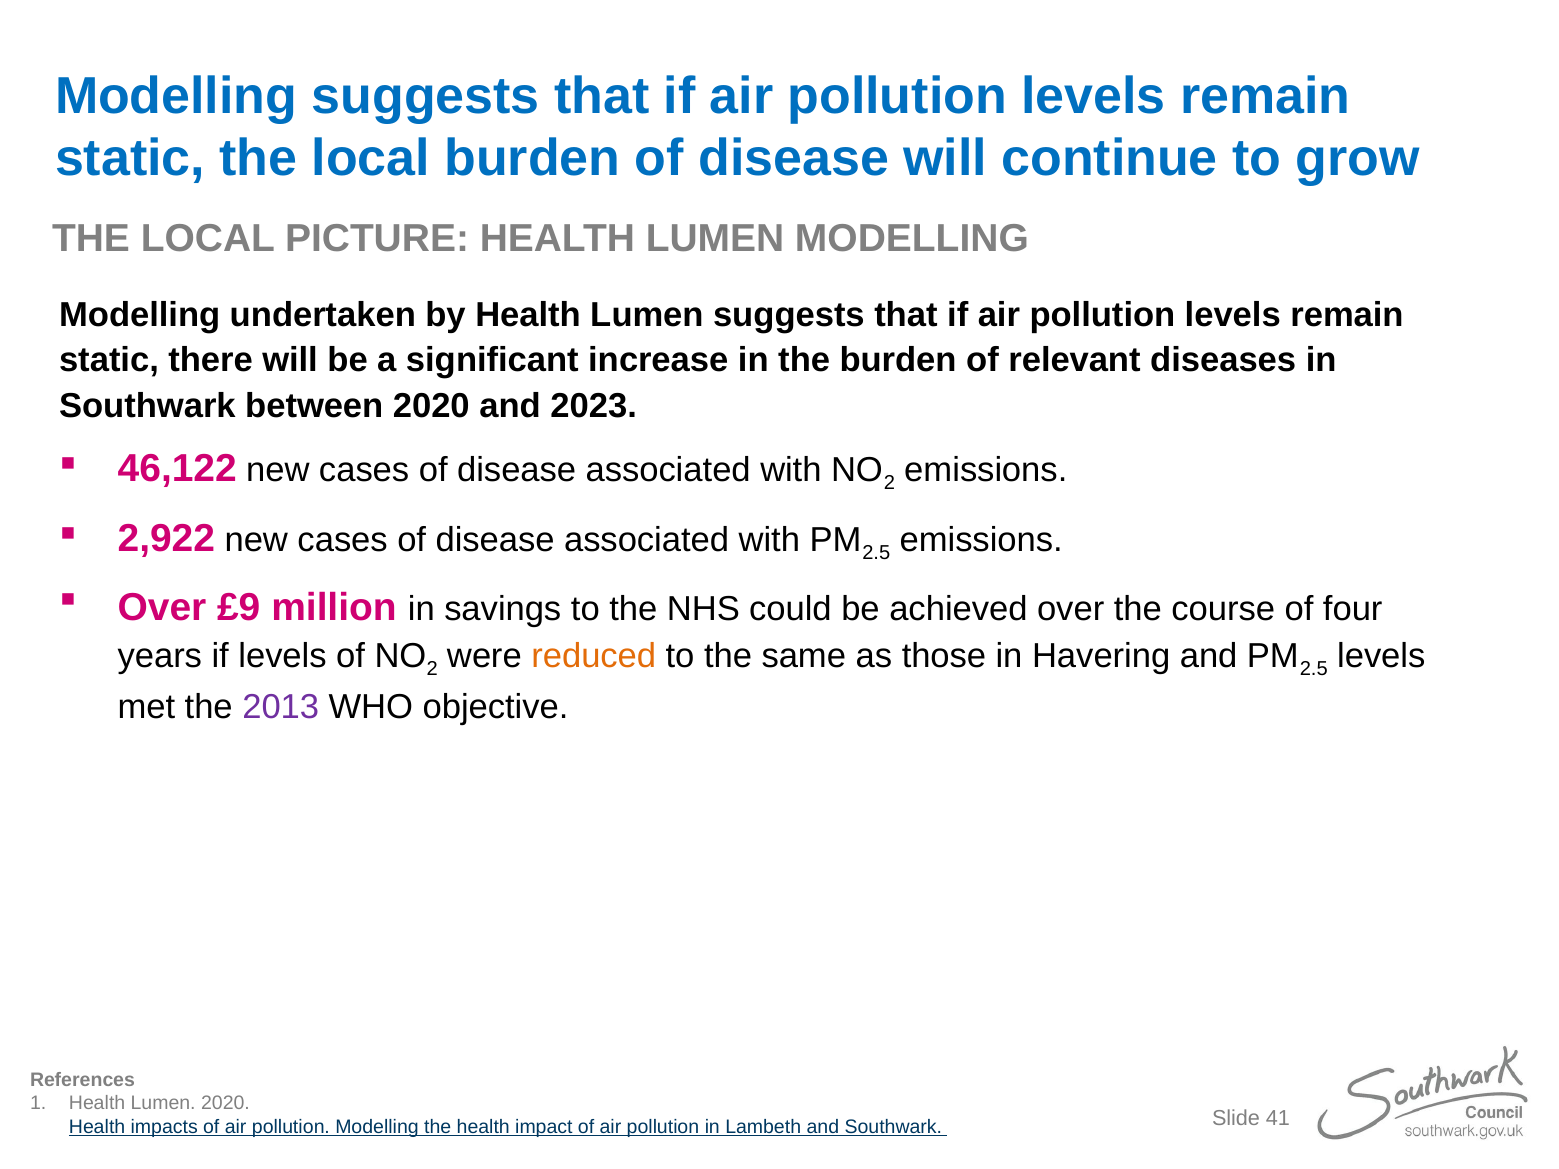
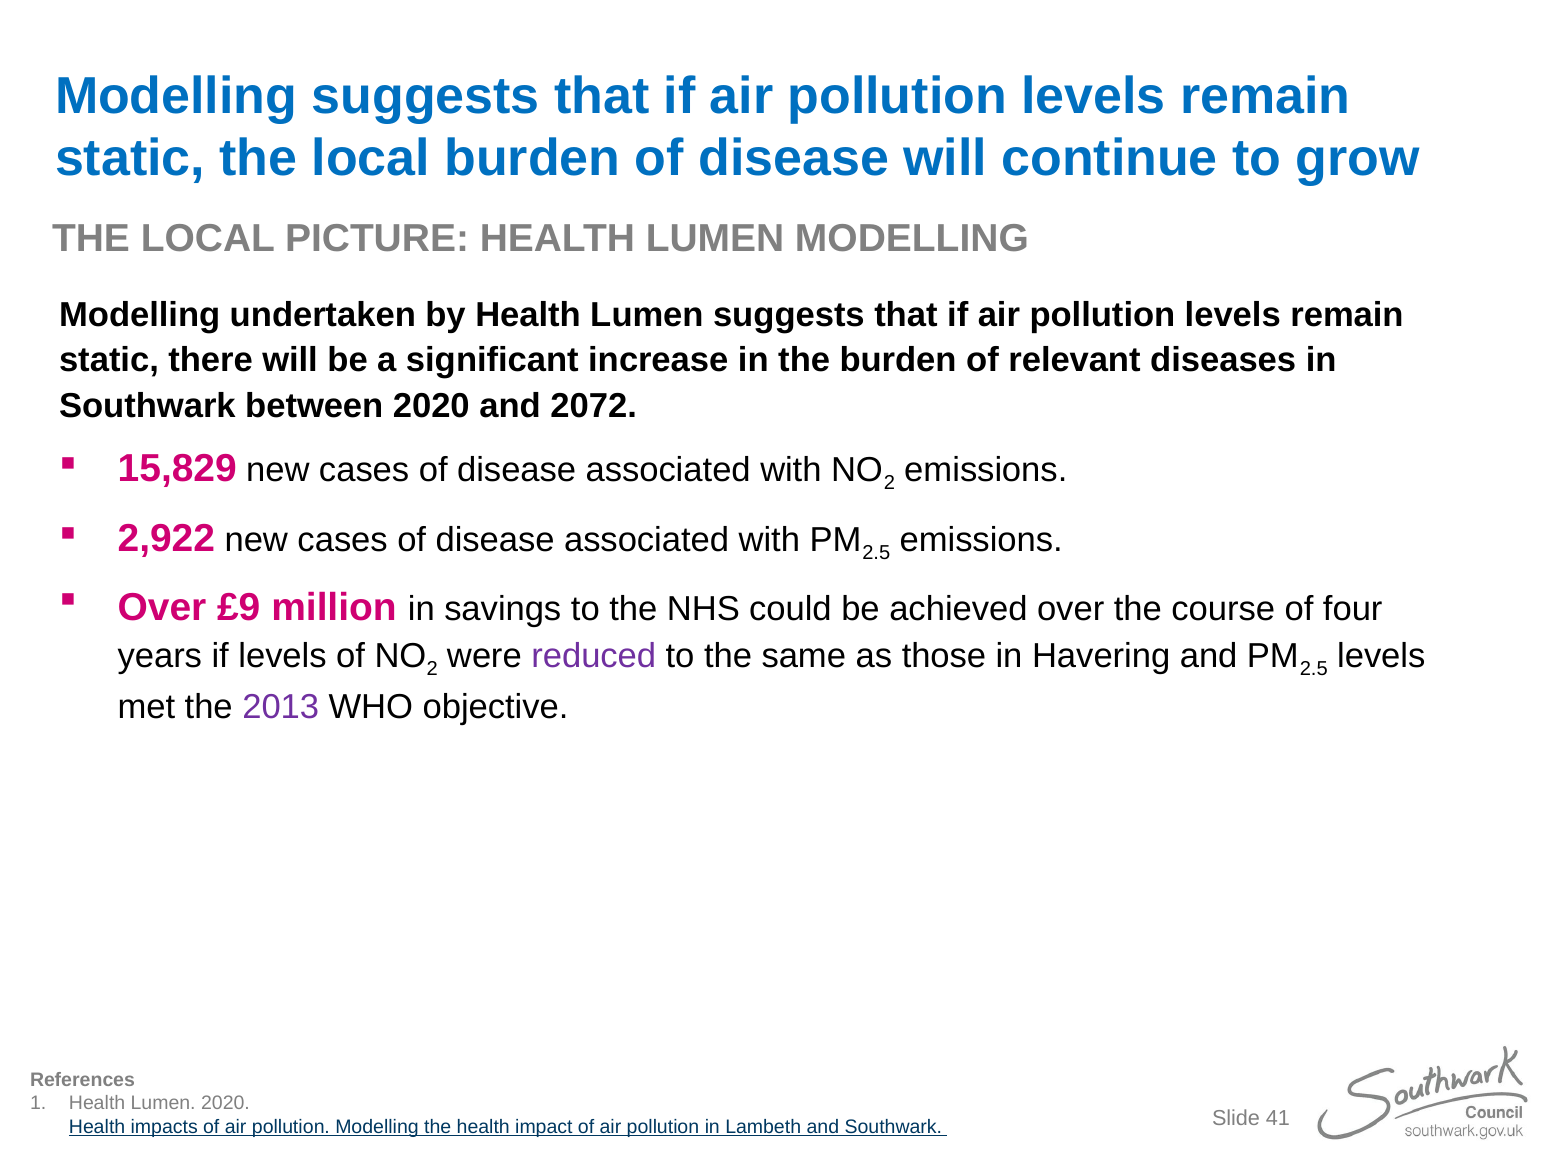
2023: 2023 -> 2072
46,122: 46,122 -> 15,829
reduced colour: orange -> purple
